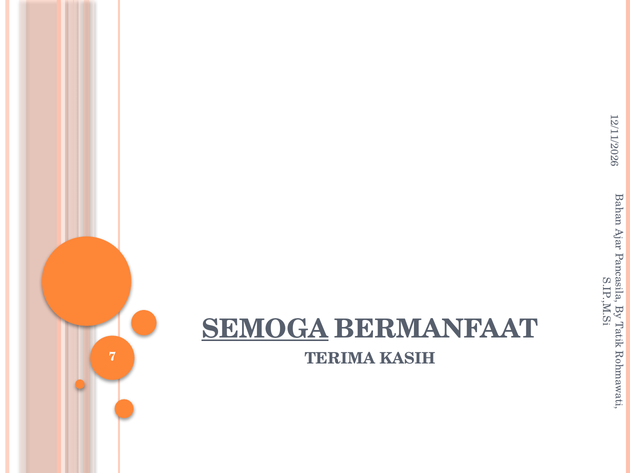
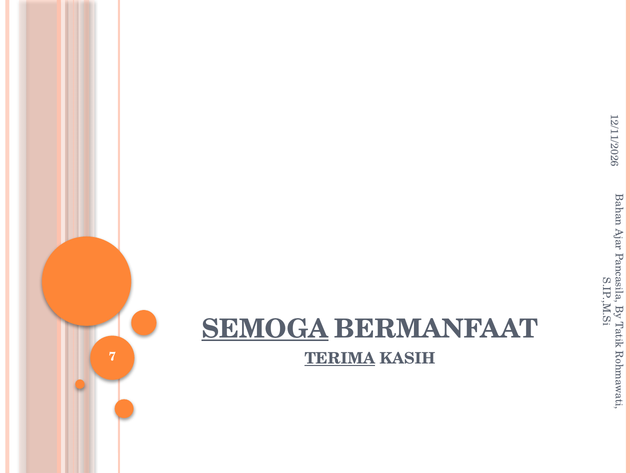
TERIMA underline: none -> present
